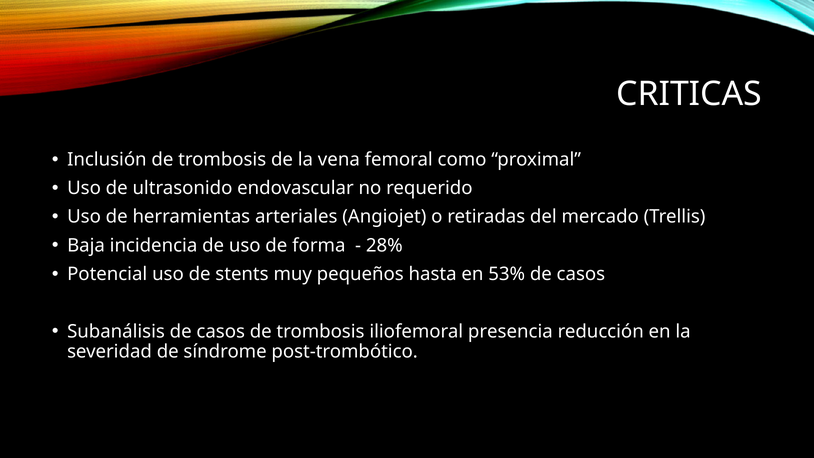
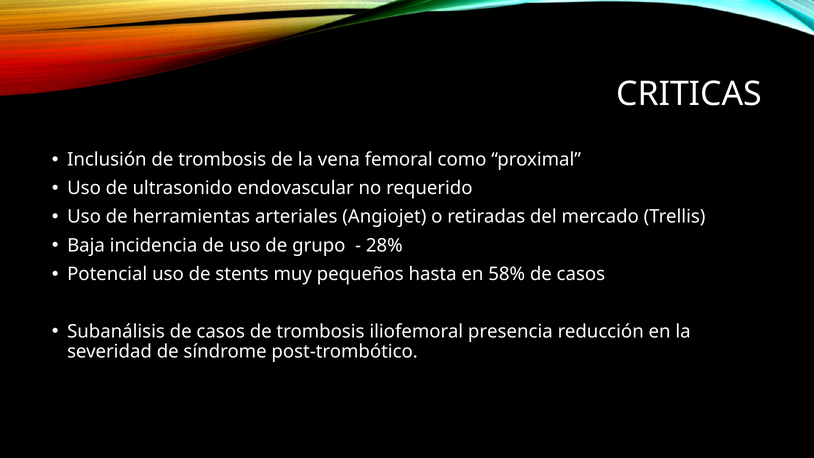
forma: forma -> grupo
53%: 53% -> 58%
